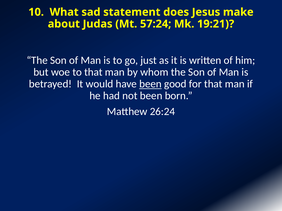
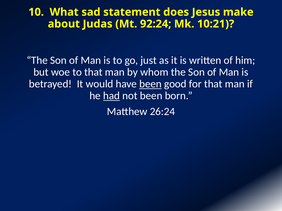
57:24: 57:24 -> 92:24
19:21: 19:21 -> 10:21
had underline: none -> present
